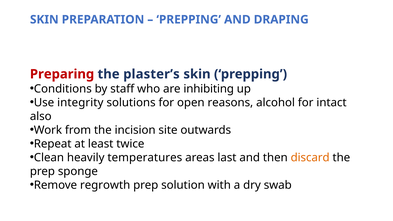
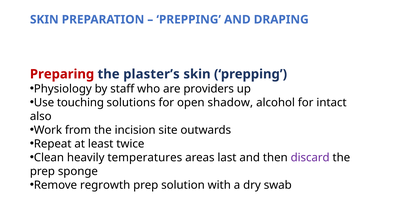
Conditions: Conditions -> Physiology
inhibiting: inhibiting -> providers
integrity: integrity -> touching
reasons: reasons -> shadow
discard colour: orange -> purple
